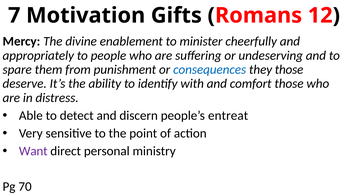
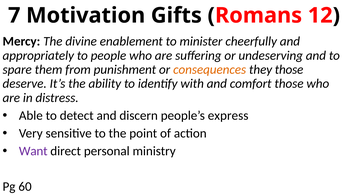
consequences colour: blue -> orange
entreat: entreat -> express
70: 70 -> 60
